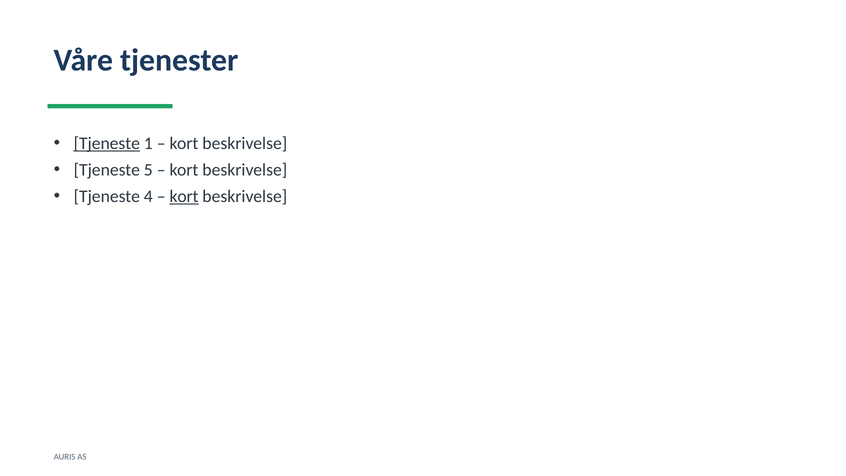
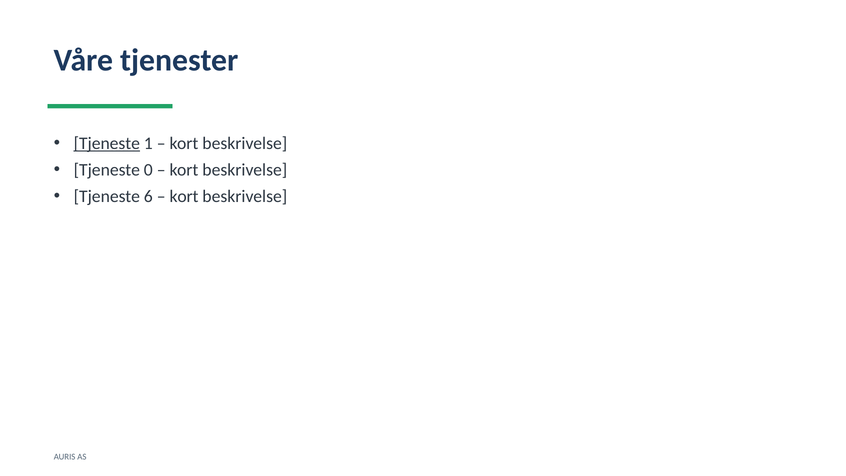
5: 5 -> 0
4: 4 -> 6
kort at (184, 196) underline: present -> none
